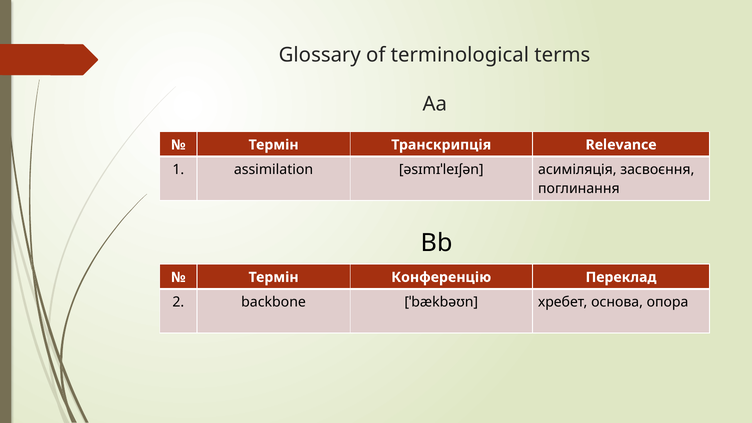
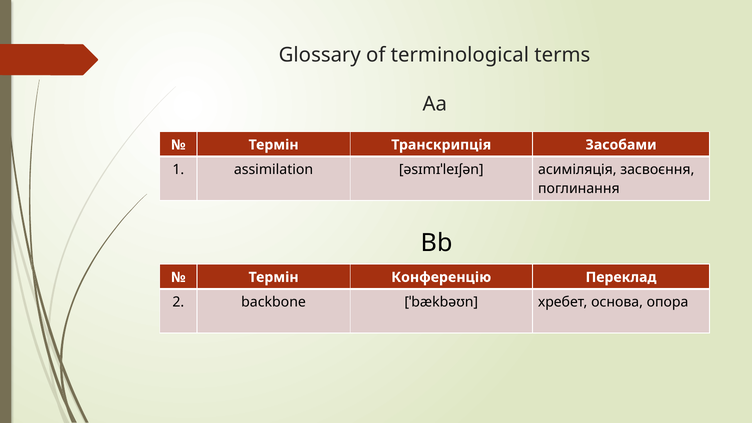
Relevance: Relevance -> Засобами
